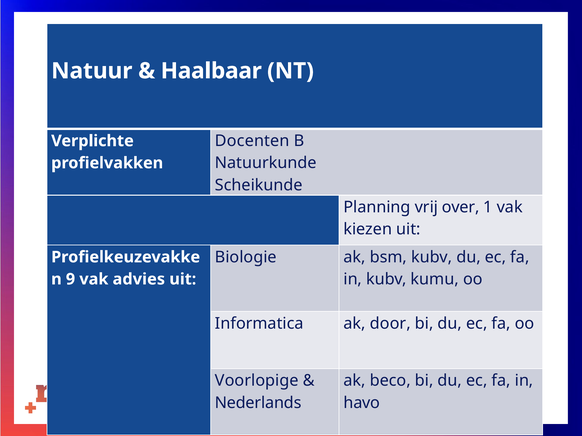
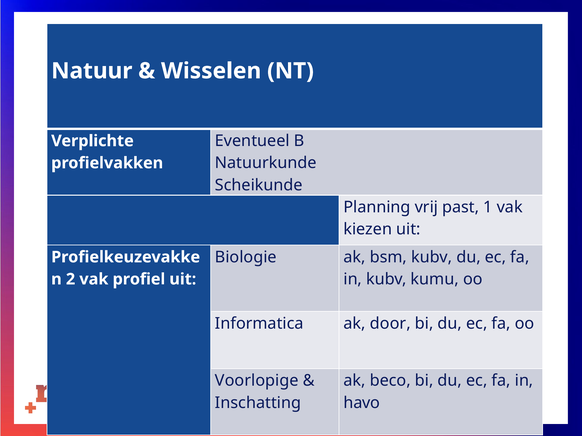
Haalbaar: Haalbaar -> Wisselen
Docenten: Docenten -> Eventueel
over: over -> past
9: 9 -> 2
advies: advies -> profiel
Nederlands: Nederlands -> Inschatting
